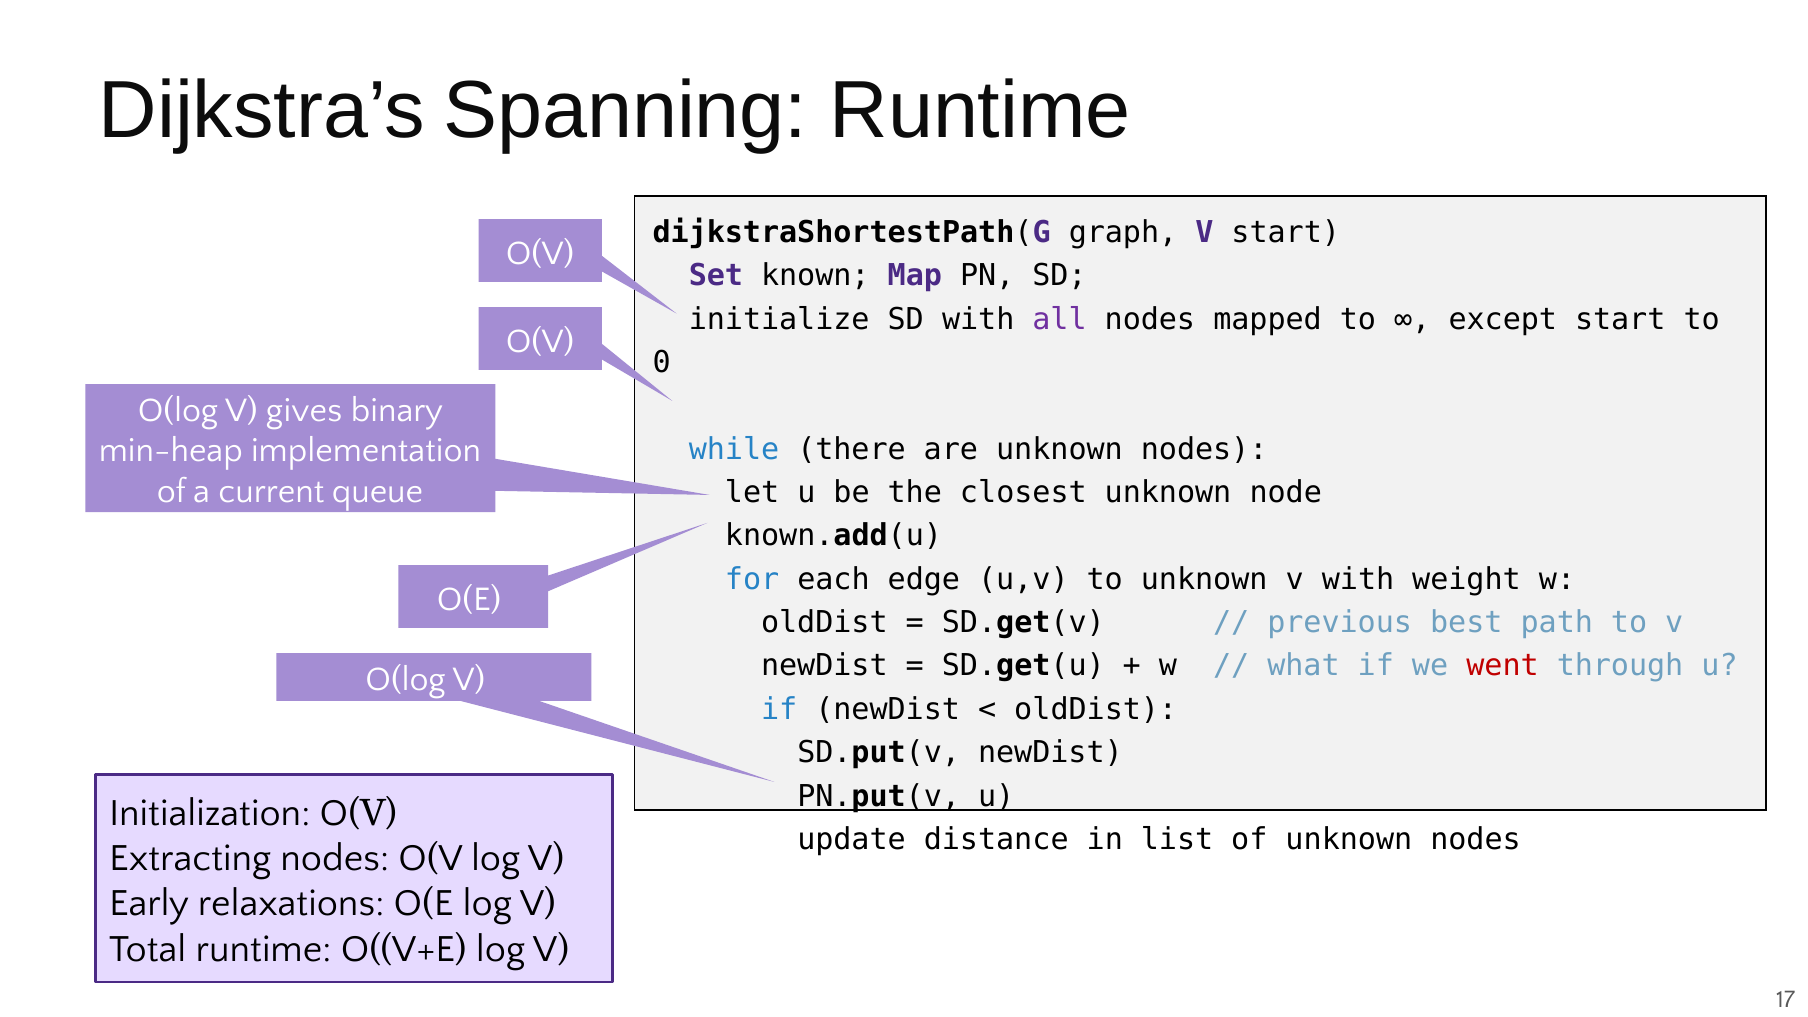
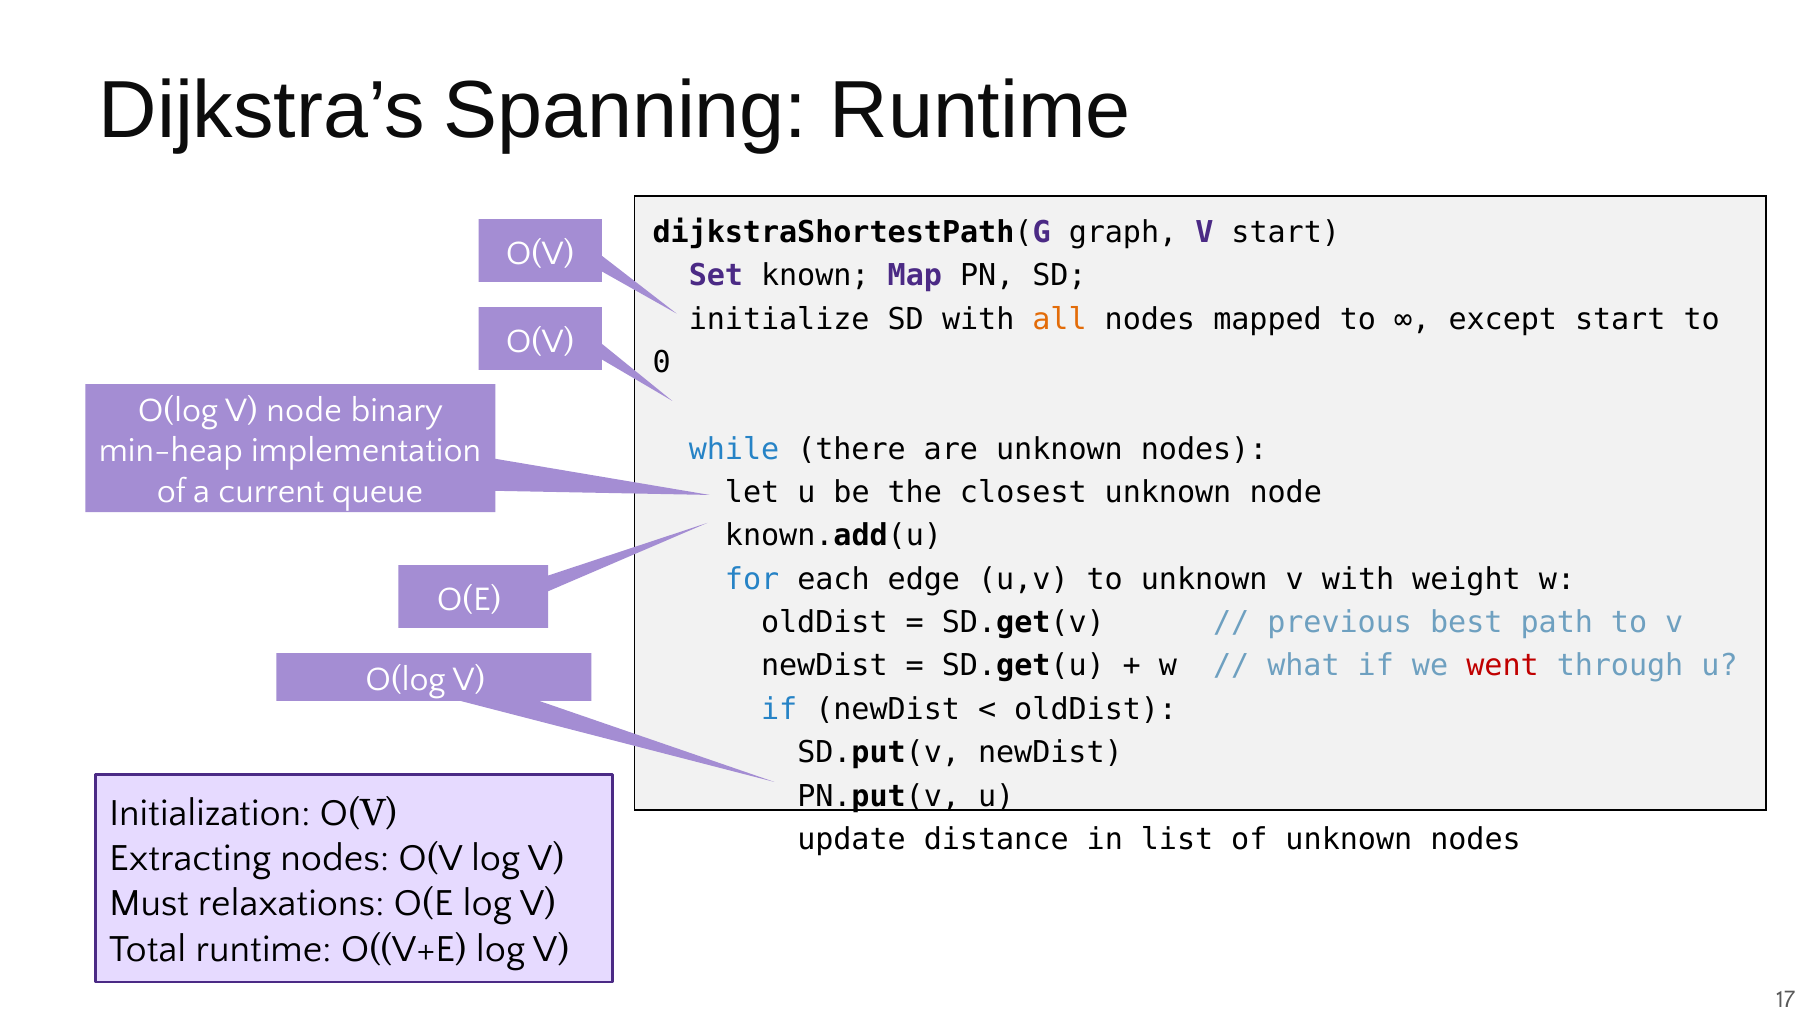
all colour: purple -> orange
V gives: gives -> node
Early: Early -> Must
